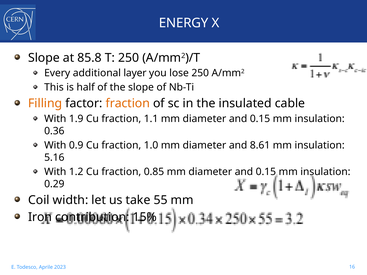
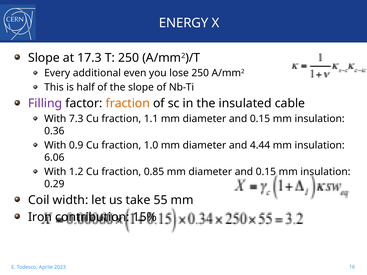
85.8: 85.8 -> 17.3
layer: layer -> even
Filling colour: orange -> purple
1.9: 1.9 -> 7.3
8.61: 8.61 -> 4.44
5.16: 5.16 -> 6.06
